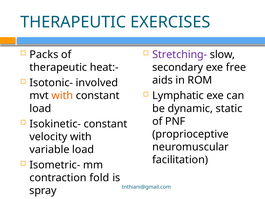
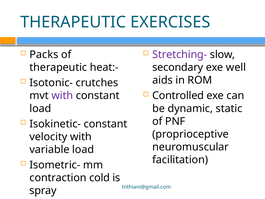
free: free -> well
involved: involved -> crutches
Lymphatic: Lymphatic -> Controlled
with at (62, 96) colour: orange -> purple
fold: fold -> cold
